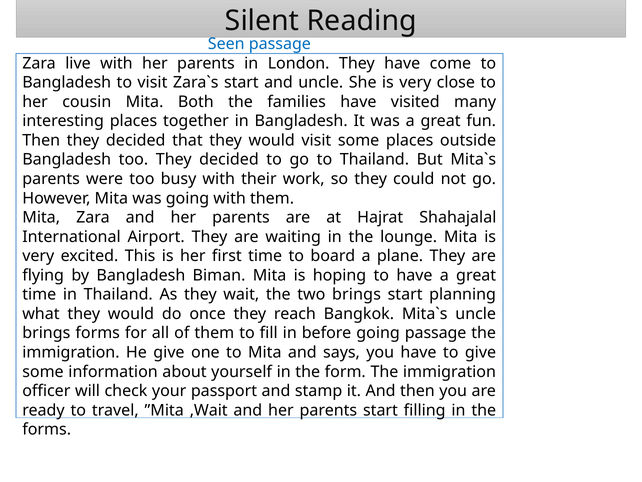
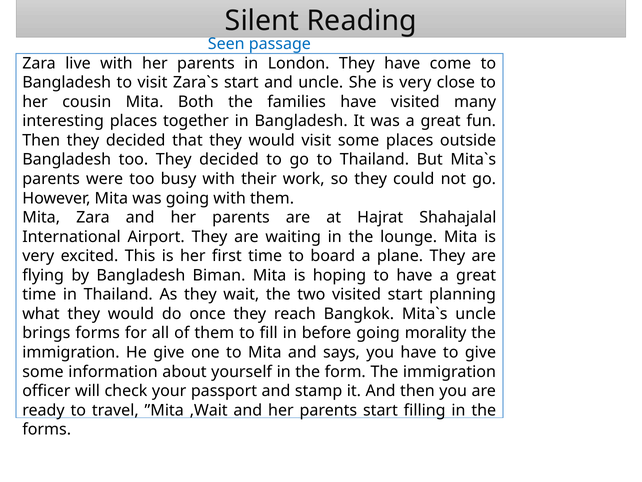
two brings: brings -> visited
going passage: passage -> morality
